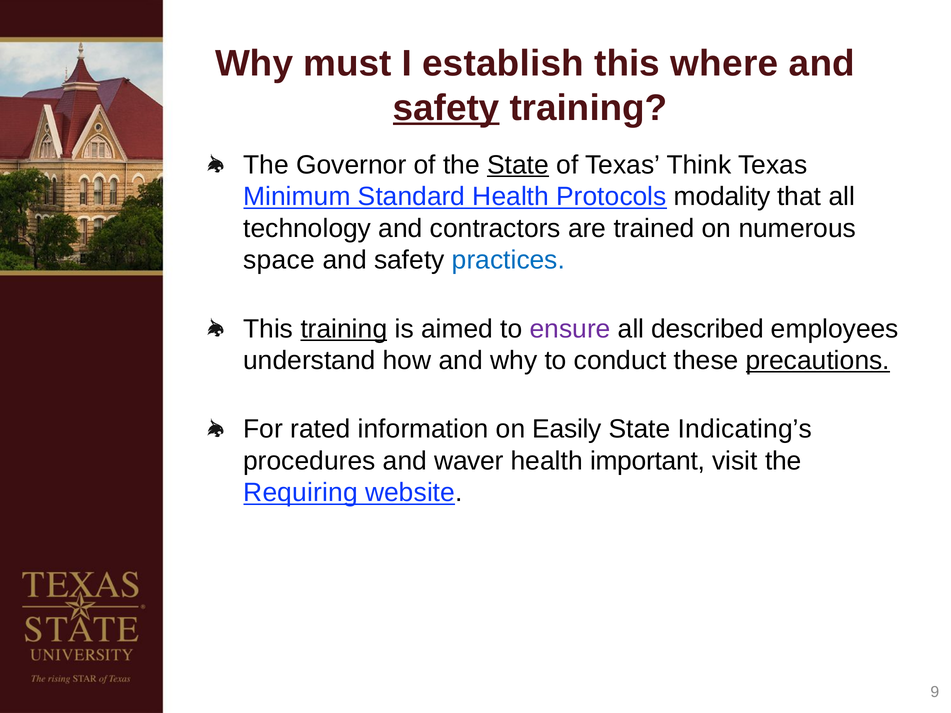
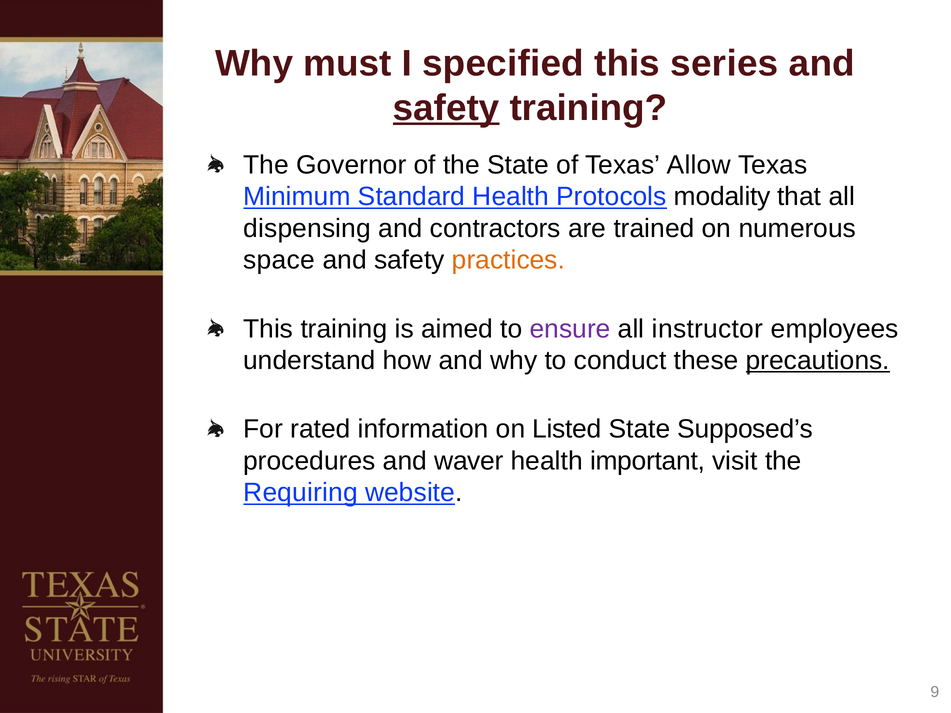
establish: establish -> specified
where: where -> series
State at (518, 165) underline: present -> none
Think: Think -> Allow
technology: technology -> dispensing
practices colour: blue -> orange
training at (344, 329) underline: present -> none
described: described -> instructor
Easily: Easily -> Listed
Indicating’s: Indicating’s -> Supposed’s
